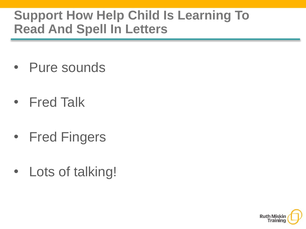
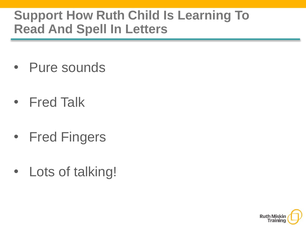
Help: Help -> Ruth
